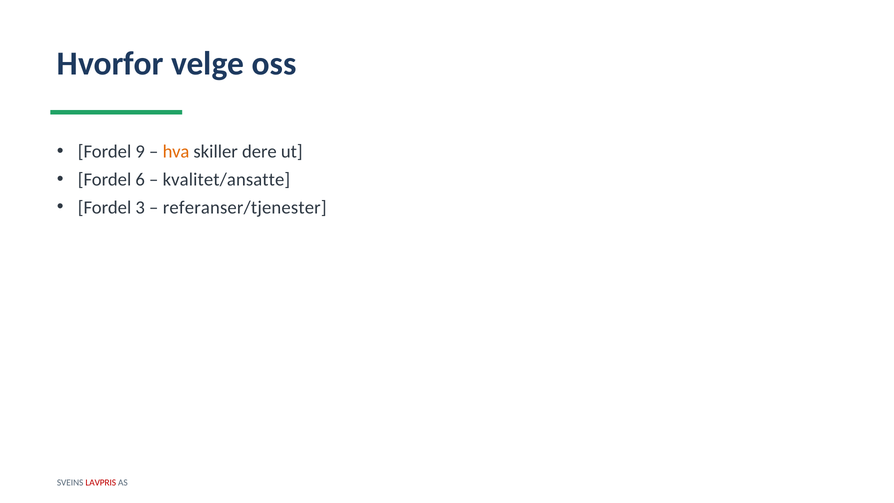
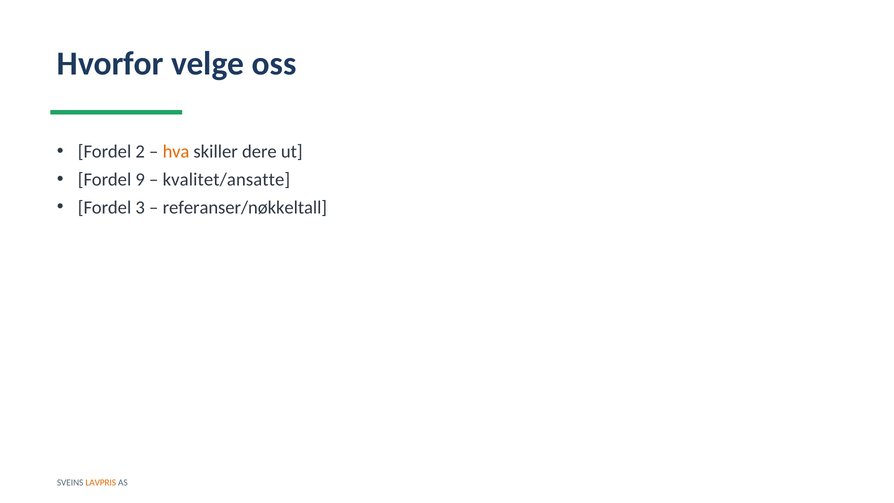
9: 9 -> 2
6: 6 -> 9
referanser/tjenester: referanser/tjenester -> referanser/nøkkeltall
LAVPRIS colour: red -> orange
